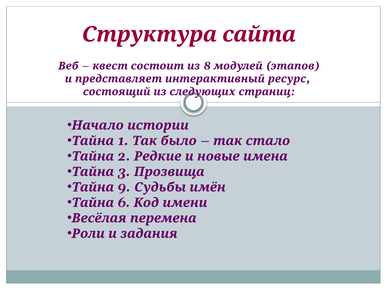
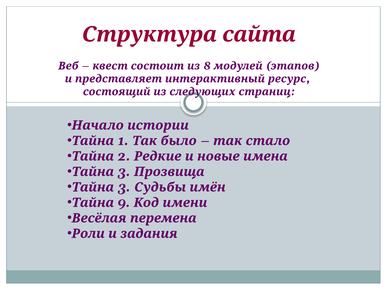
9 at (124, 187): 9 -> 3
6: 6 -> 9
